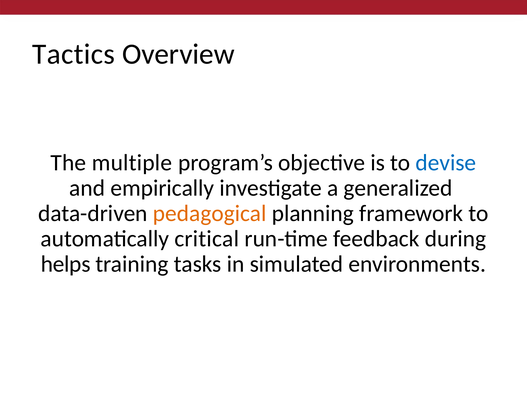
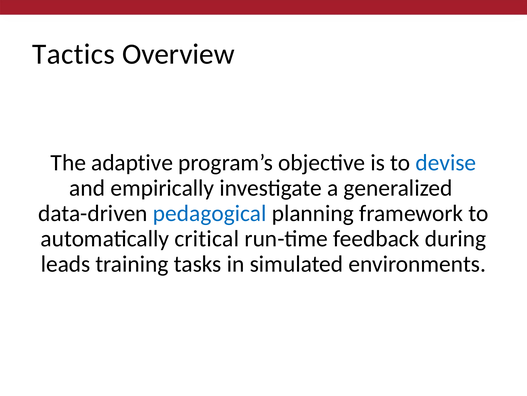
multiple: multiple -> adaptive
pedagogical colour: orange -> blue
helps: helps -> leads
